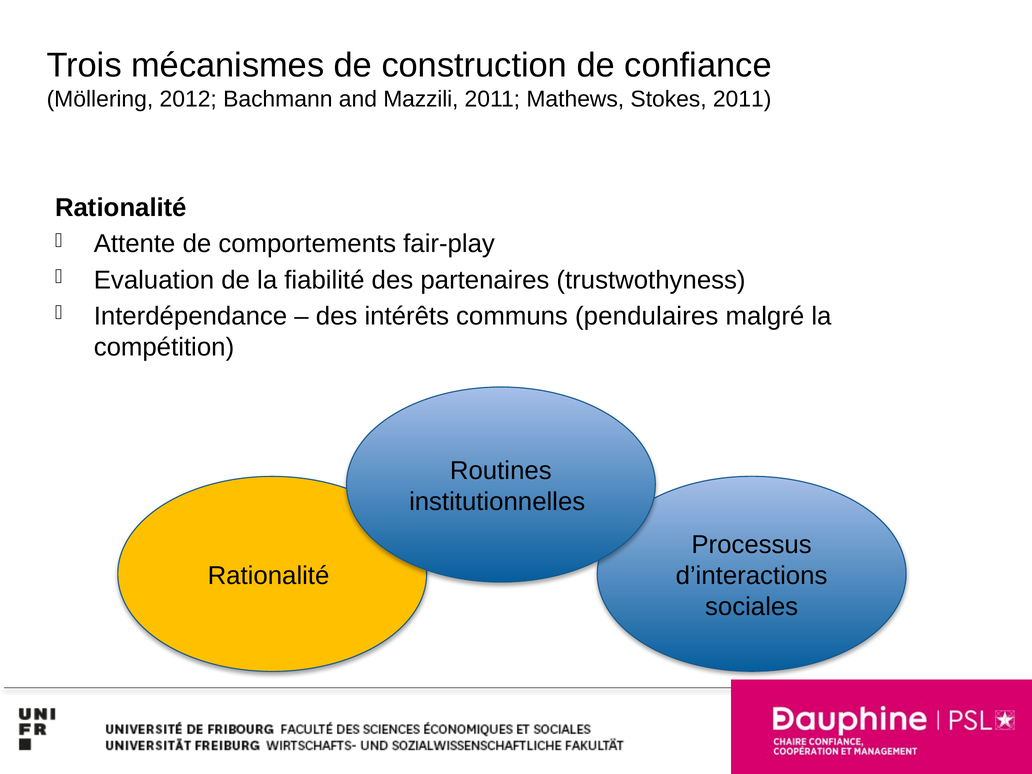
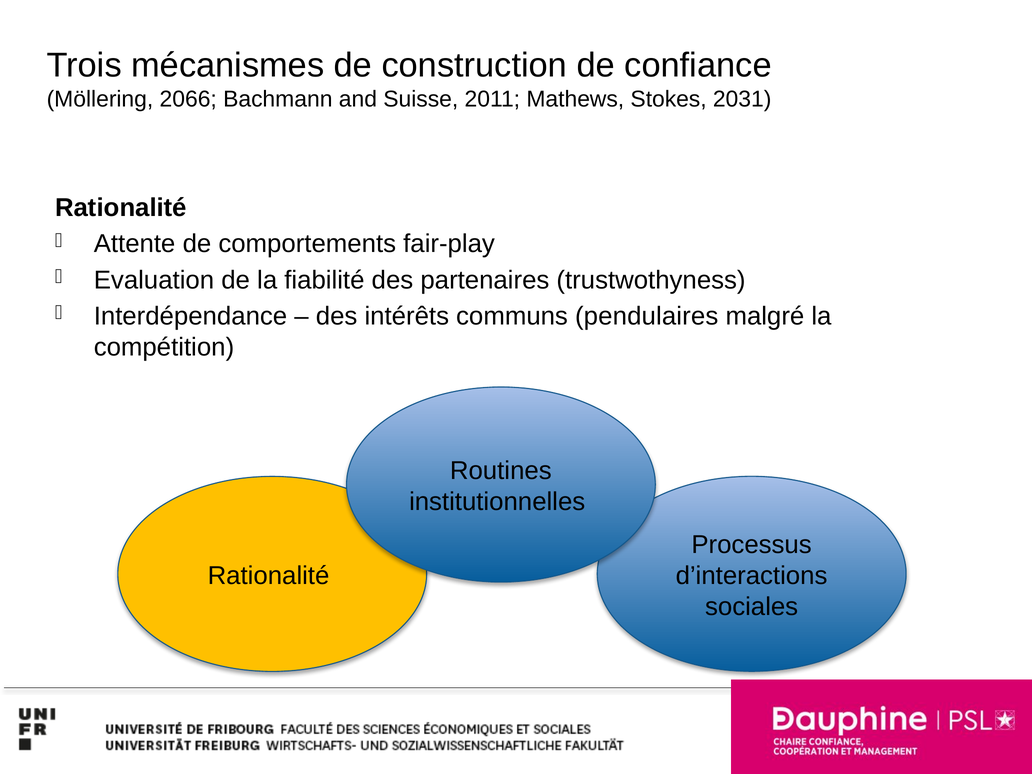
2012: 2012 -> 2066
Mazzili: Mazzili -> Suisse
Stokes 2011: 2011 -> 2031
